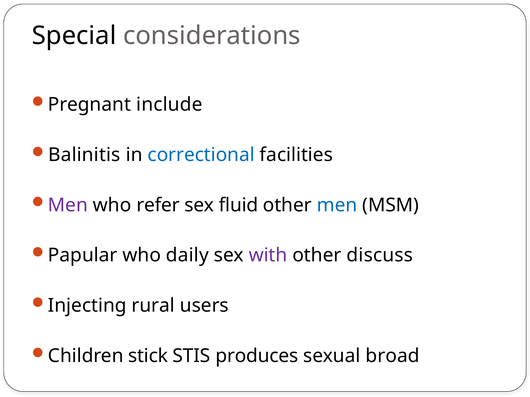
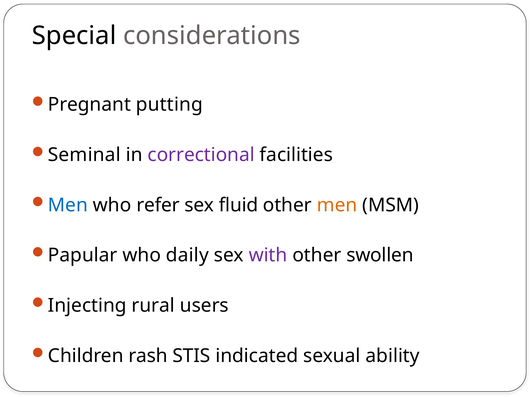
include: include -> putting
Balinitis: Balinitis -> Seminal
correctional colour: blue -> purple
Men at (68, 205) colour: purple -> blue
men at (337, 205) colour: blue -> orange
discuss: discuss -> swollen
stick: stick -> rash
produces: produces -> indicated
broad: broad -> ability
